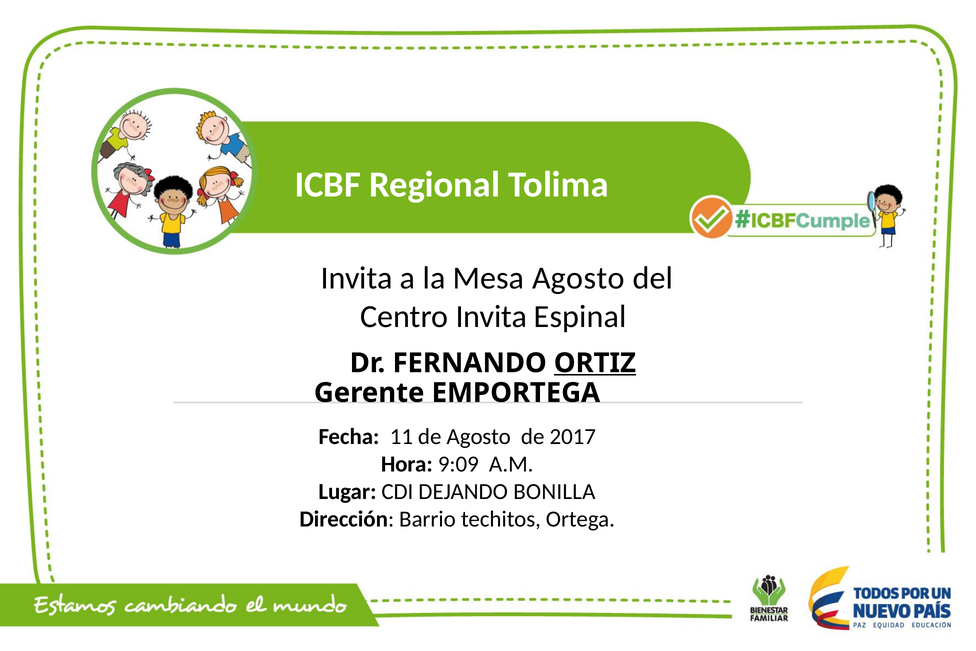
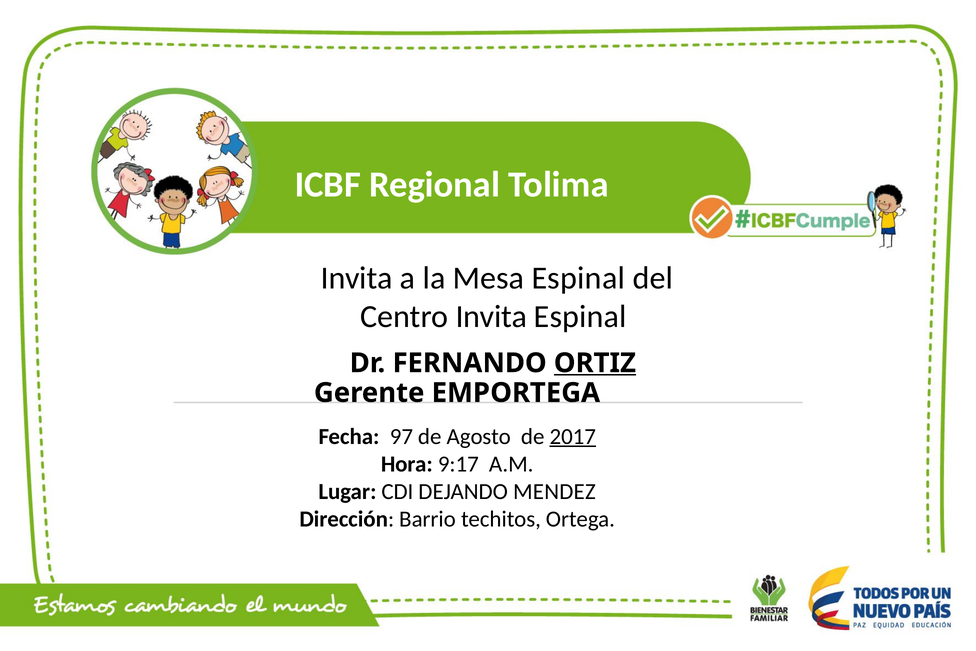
Mesa Agosto: Agosto -> Espinal
11: 11 -> 97
2017 underline: none -> present
9:09: 9:09 -> 9:17
BONILLA: BONILLA -> MENDEZ
